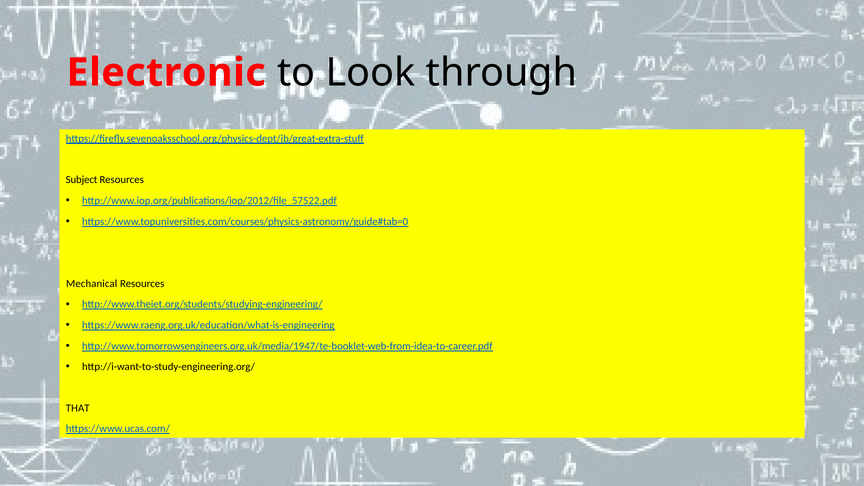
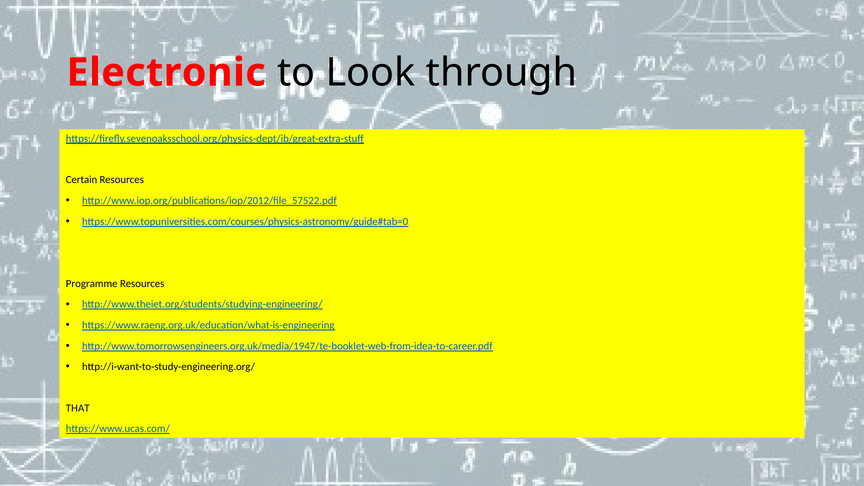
Subject: Subject -> Certain
Mechanical: Mechanical -> Programme
